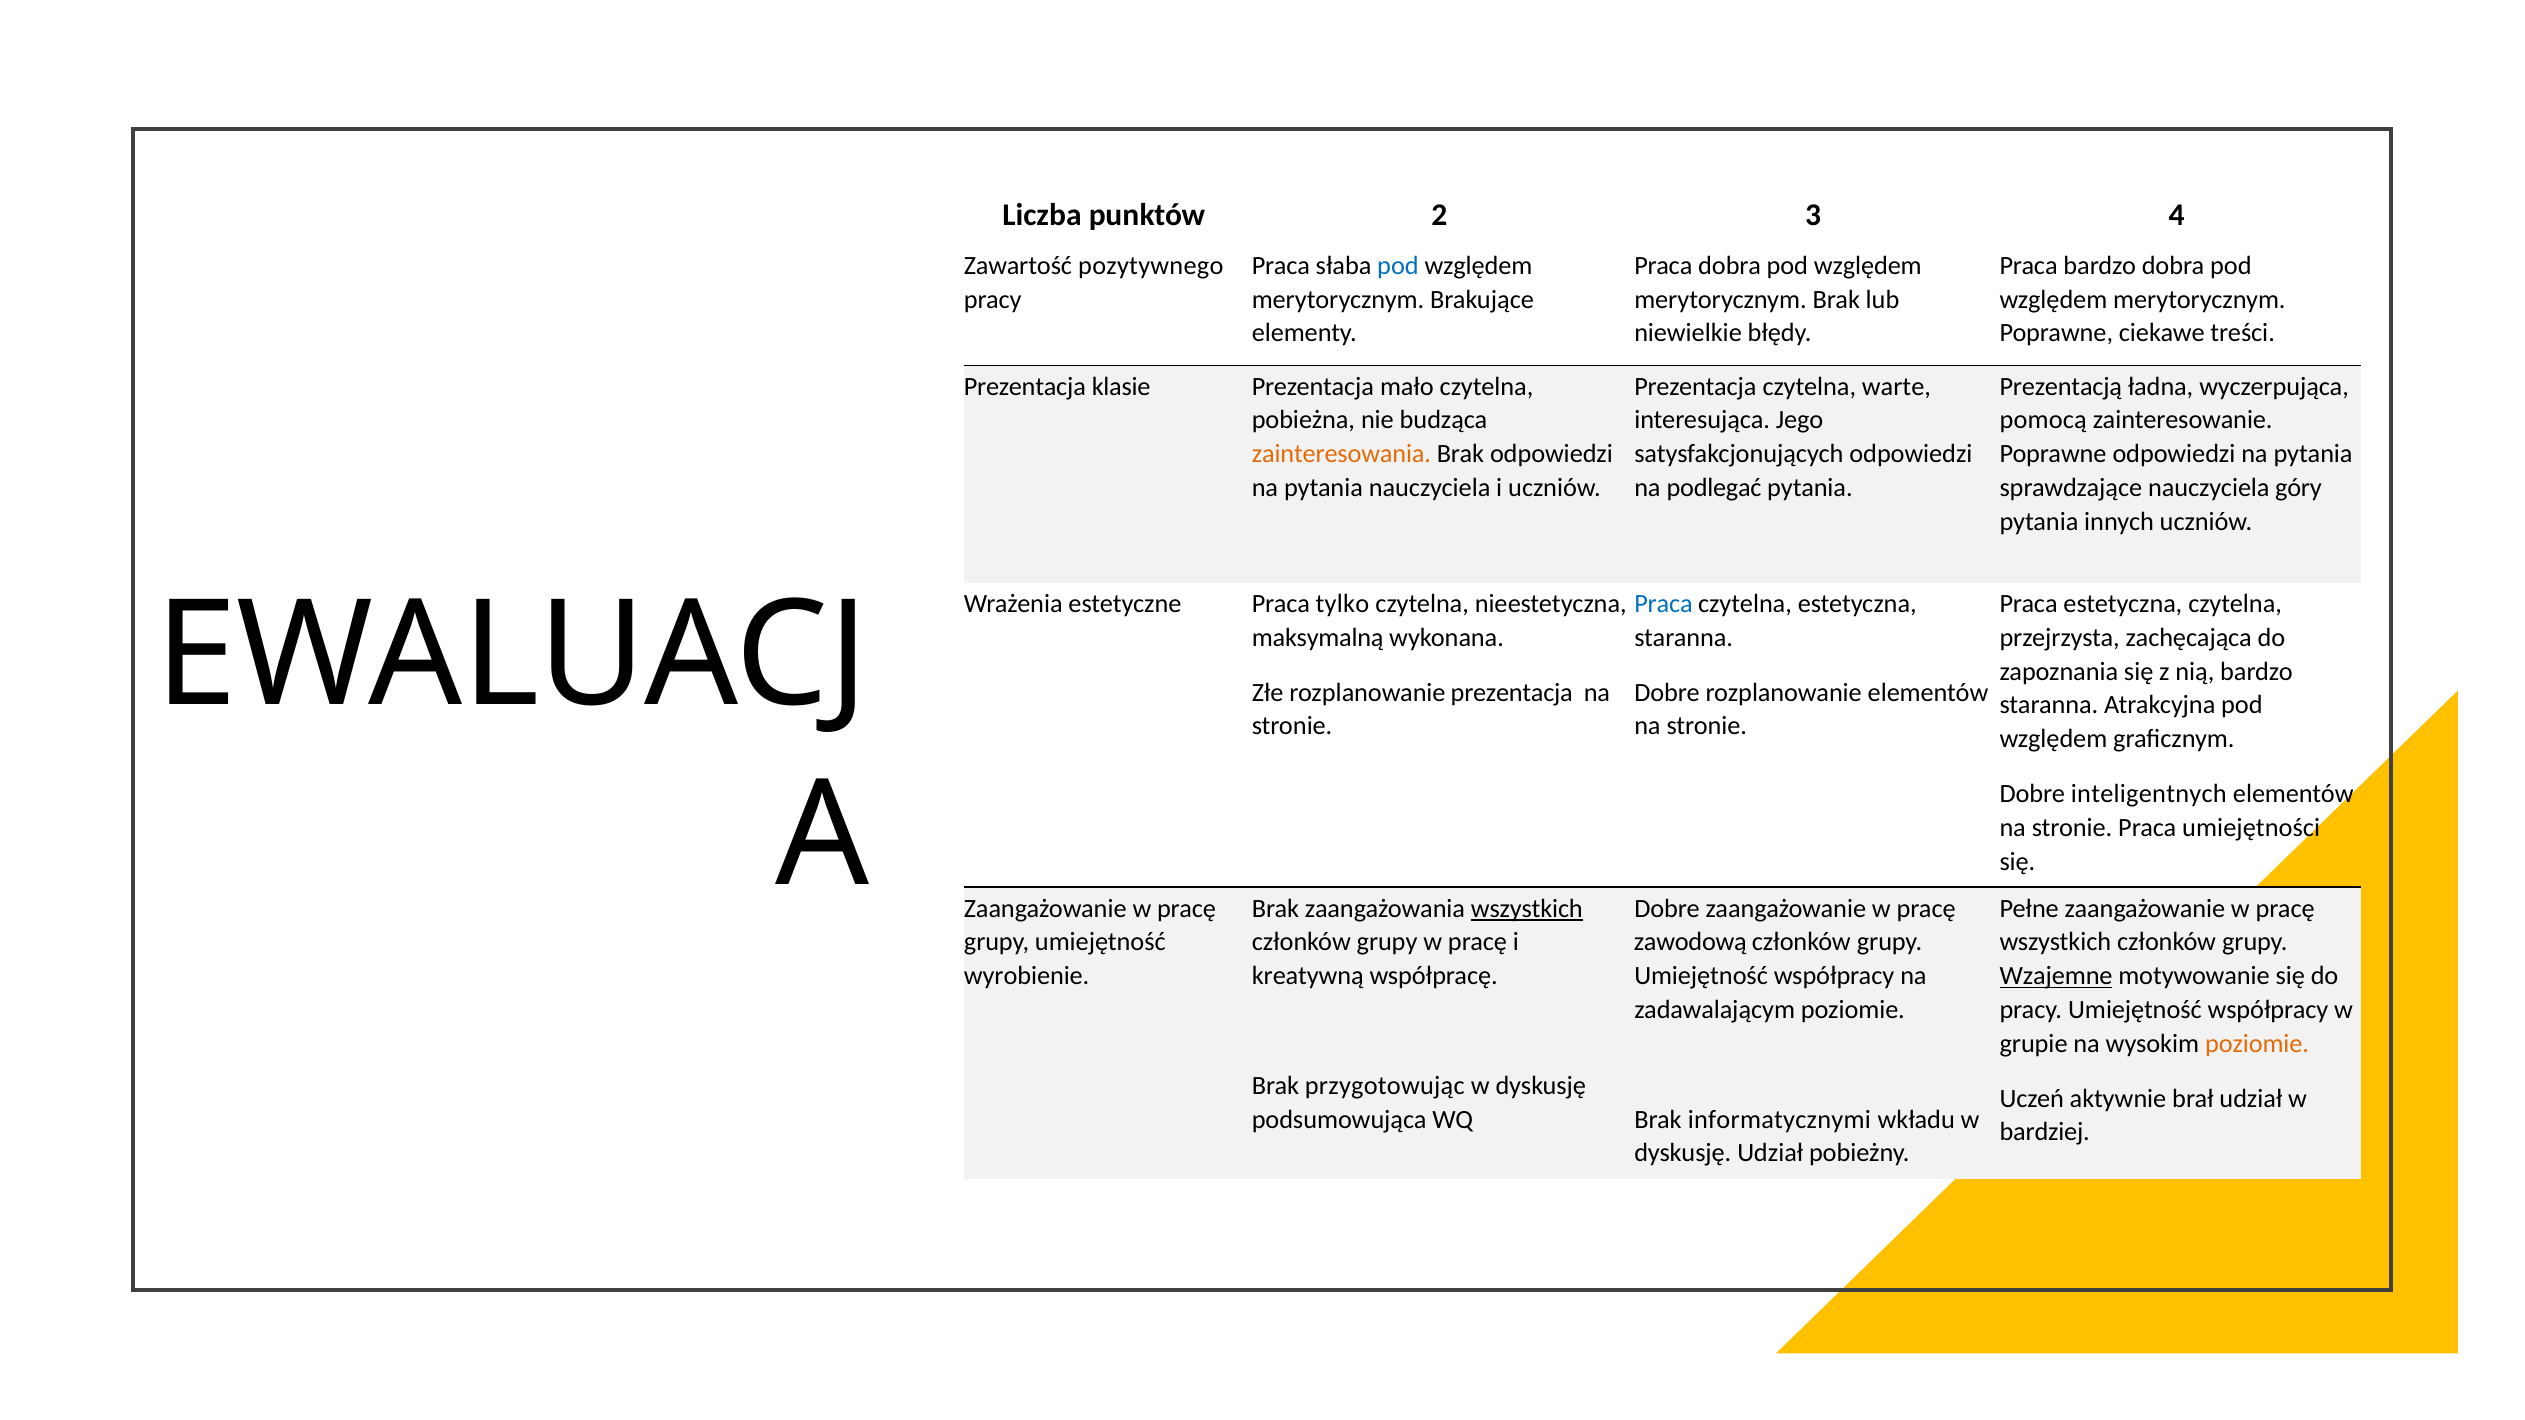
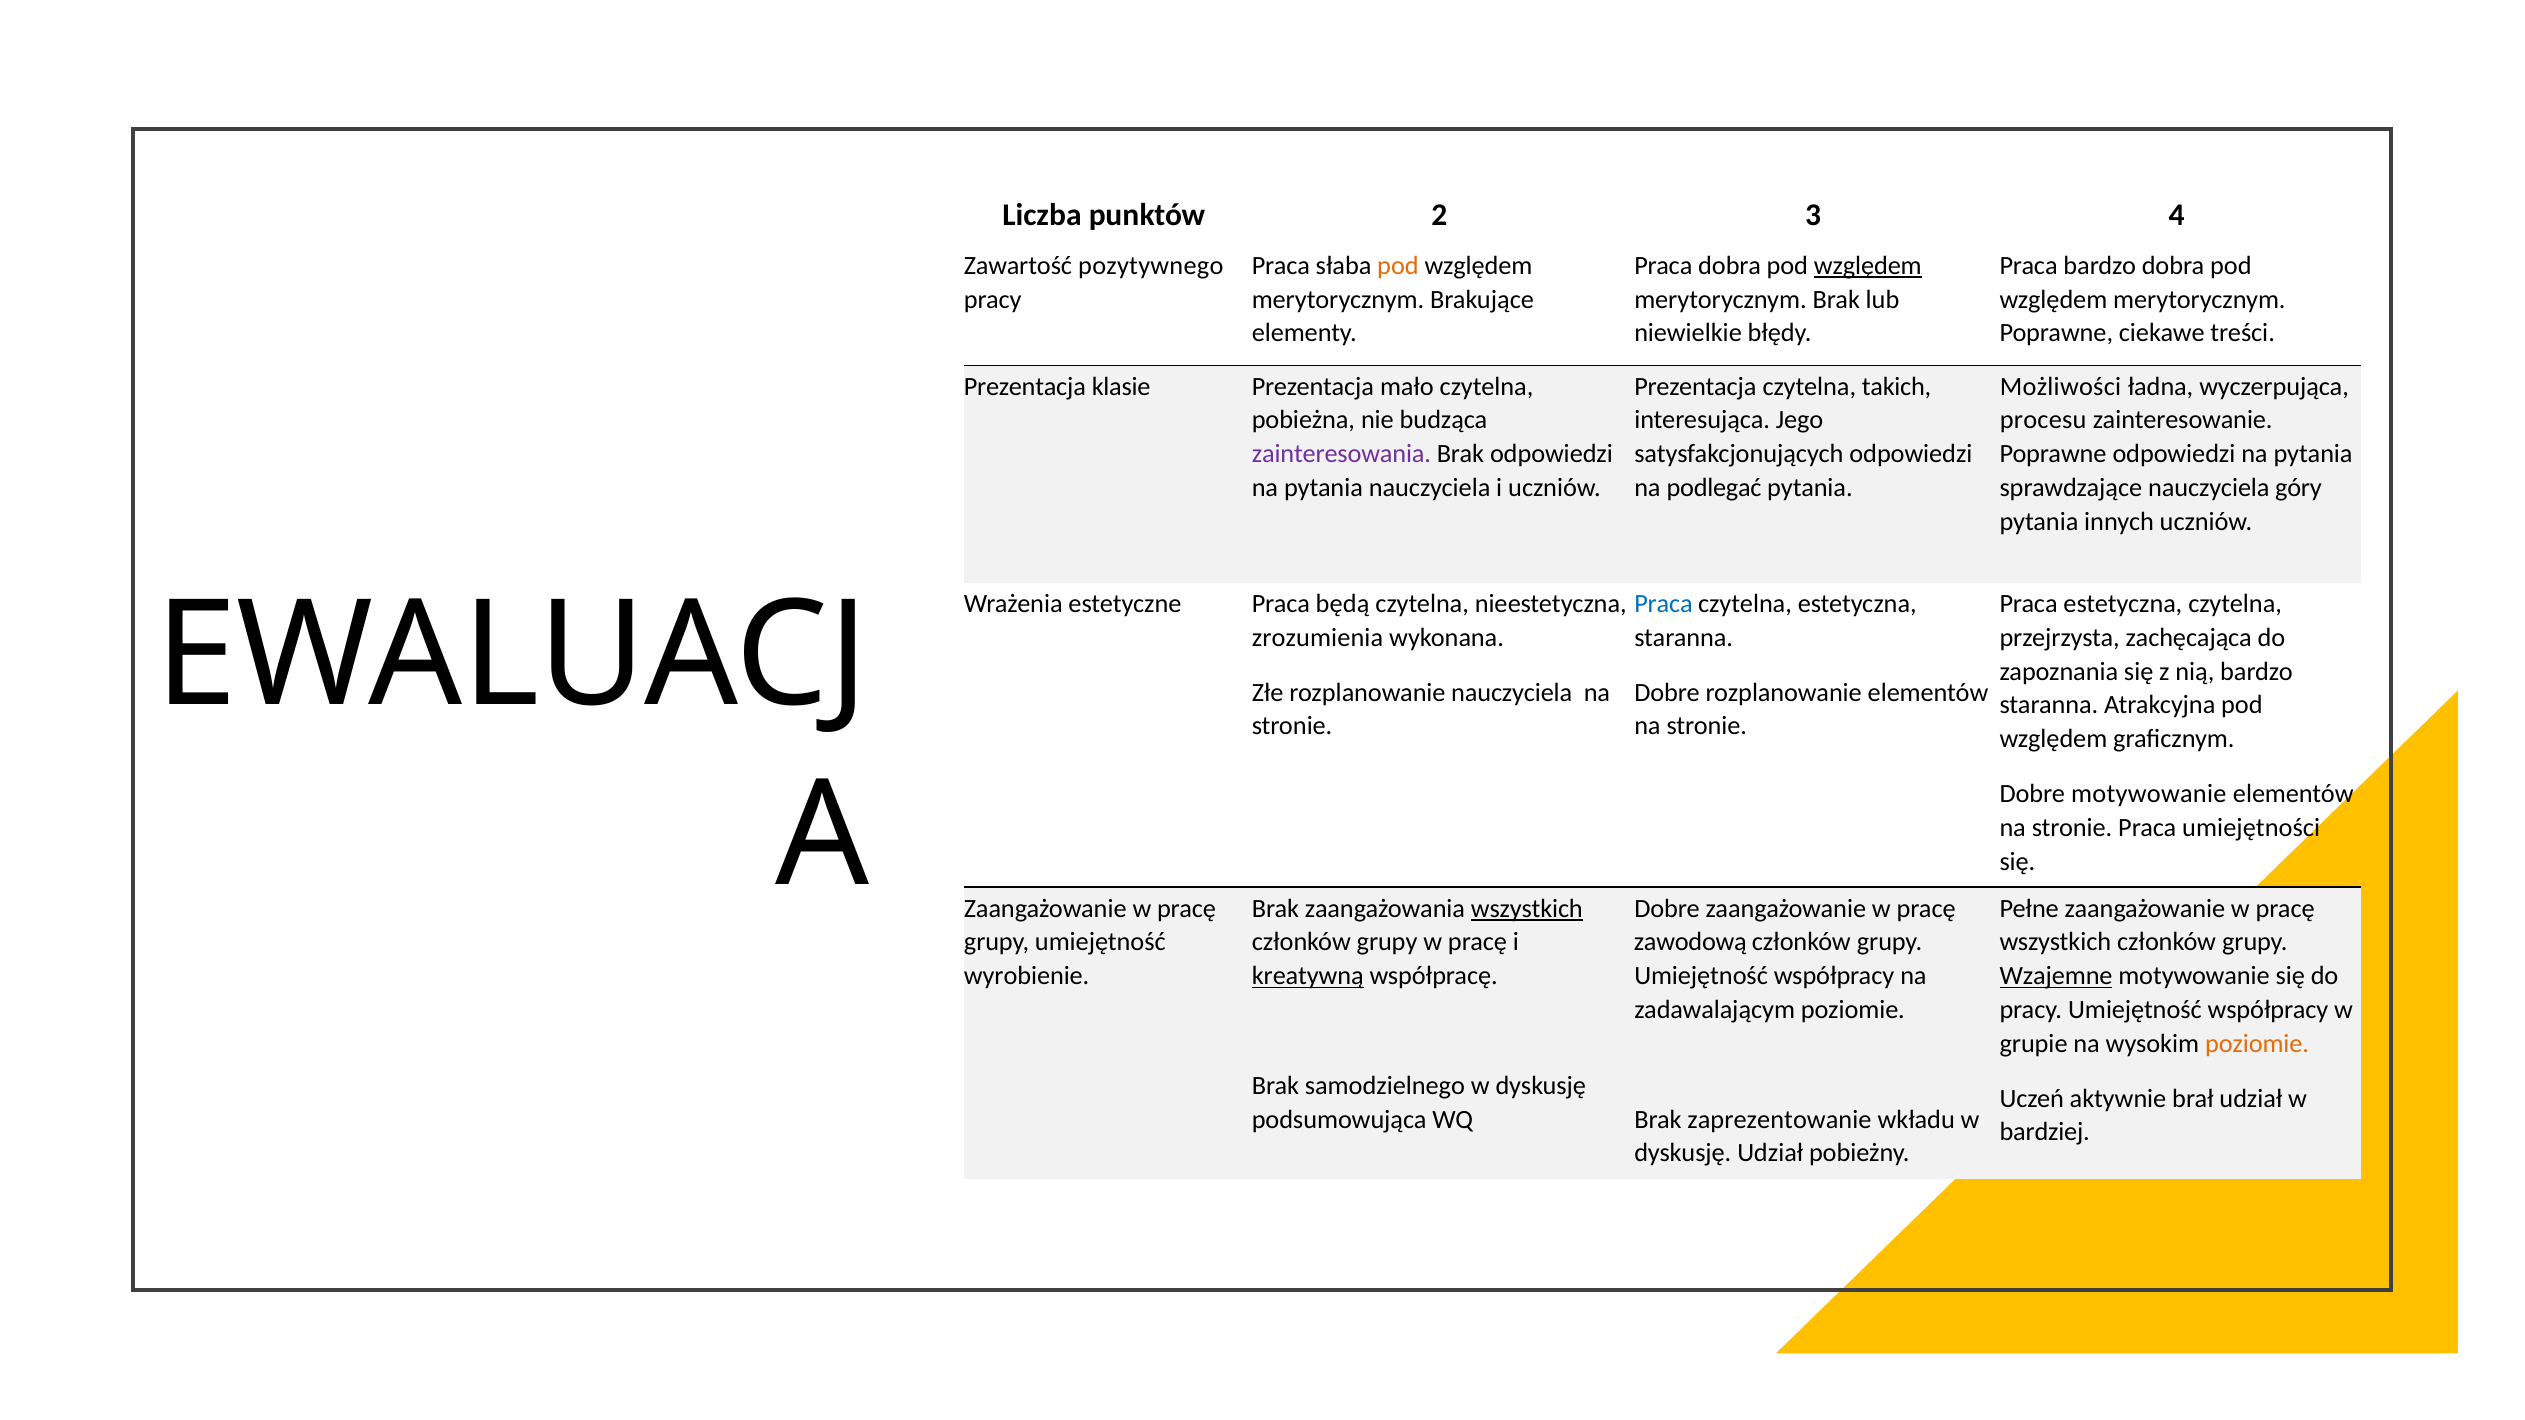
pod at (1398, 266) colour: blue -> orange
względem at (1868, 266) underline: none -> present
warte: warte -> takich
Prezentacją: Prezentacją -> Możliwości
pomocą: pomocą -> procesu
zainteresowania colour: orange -> purple
tylko: tylko -> będą
maksymalną: maksymalną -> zrozumienia
rozplanowanie prezentacja: prezentacja -> nauczyciela
Dobre inteligentnych: inteligentnych -> motywowanie
kreatywną underline: none -> present
przygotowując: przygotowując -> samodzielnego
informatycznymi: informatycznymi -> zaprezentowanie
